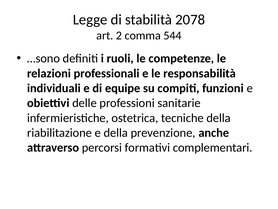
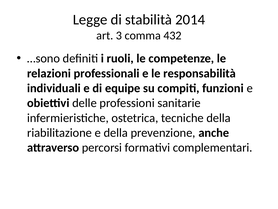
2078: 2078 -> 2014
2: 2 -> 3
544: 544 -> 432
